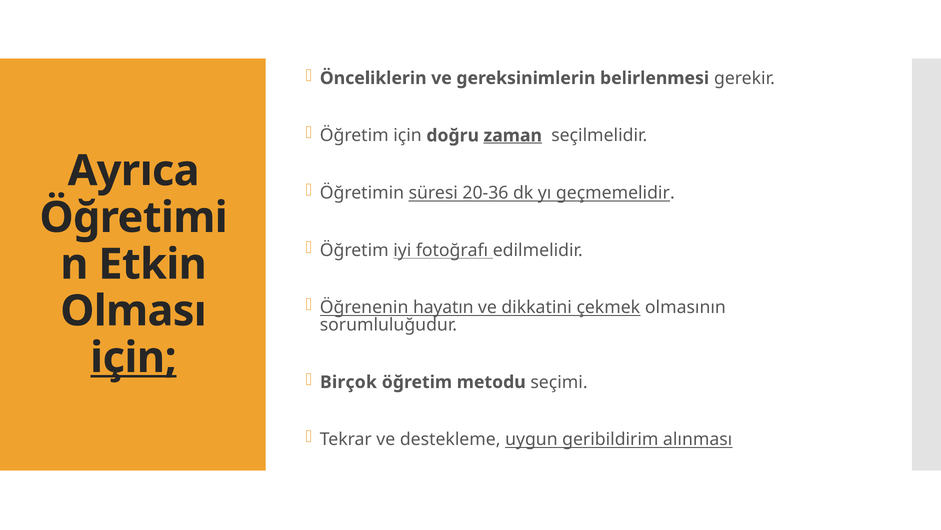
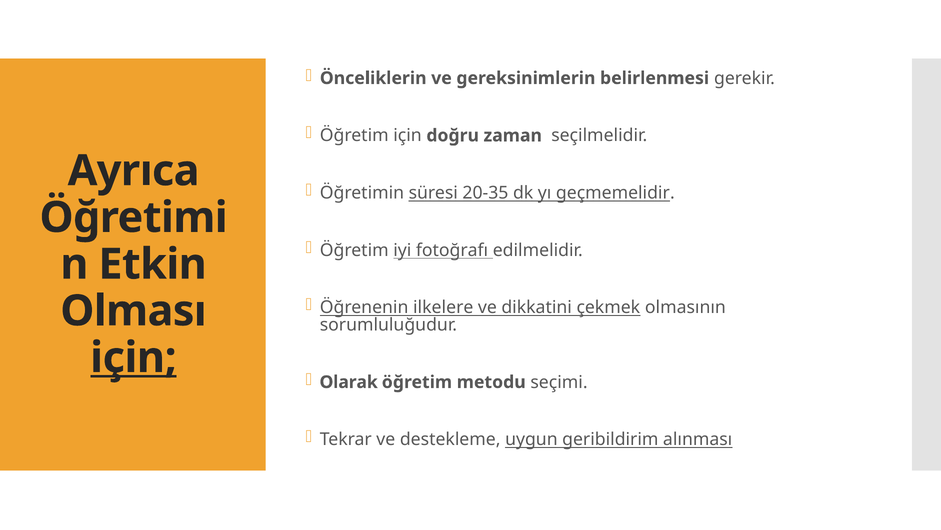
zaman underline: present -> none
20-36: 20-36 -> 20-35
hayatın: hayatın -> ilkelere
Birçok: Birçok -> Olarak
